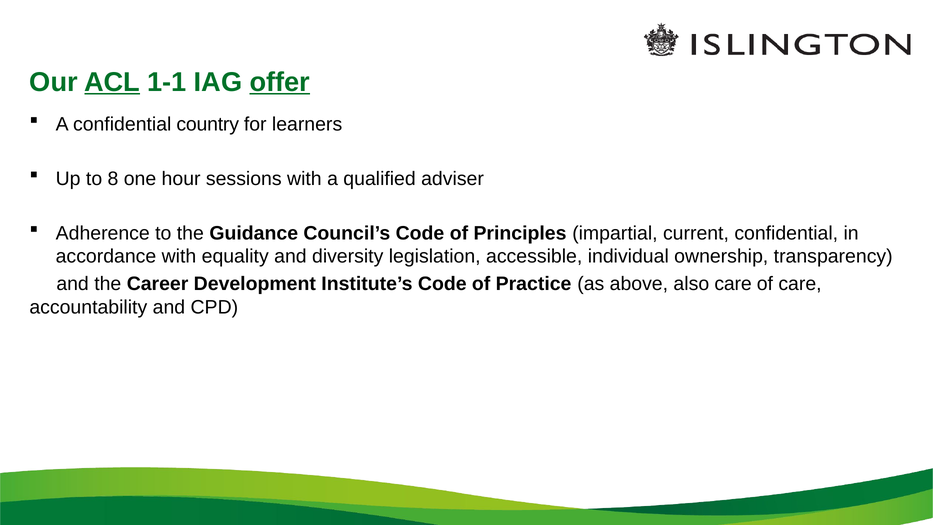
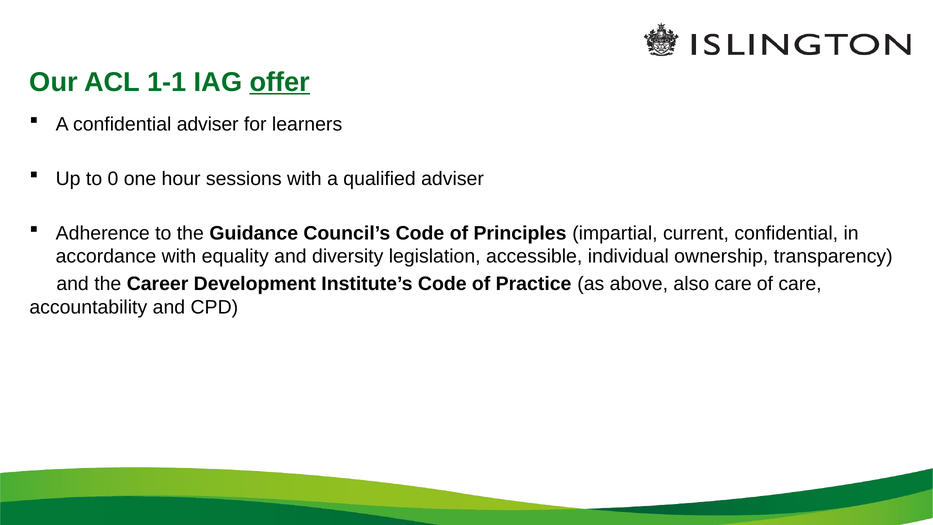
ACL underline: present -> none
confidential country: country -> adviser
8: 8 -> 0
